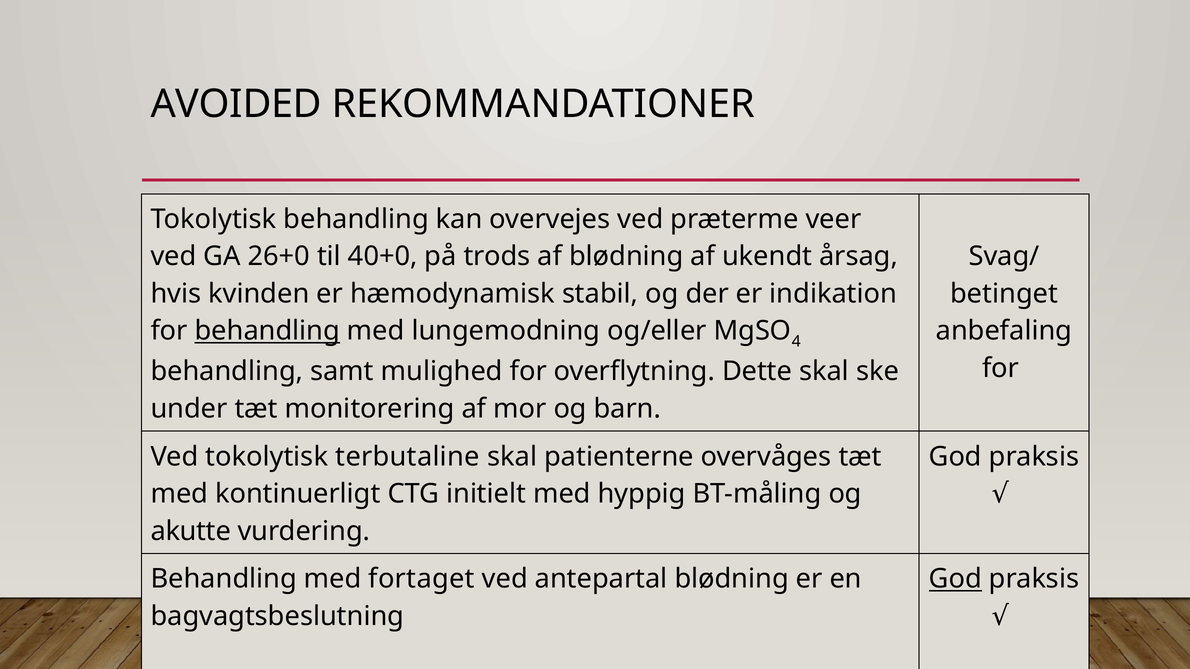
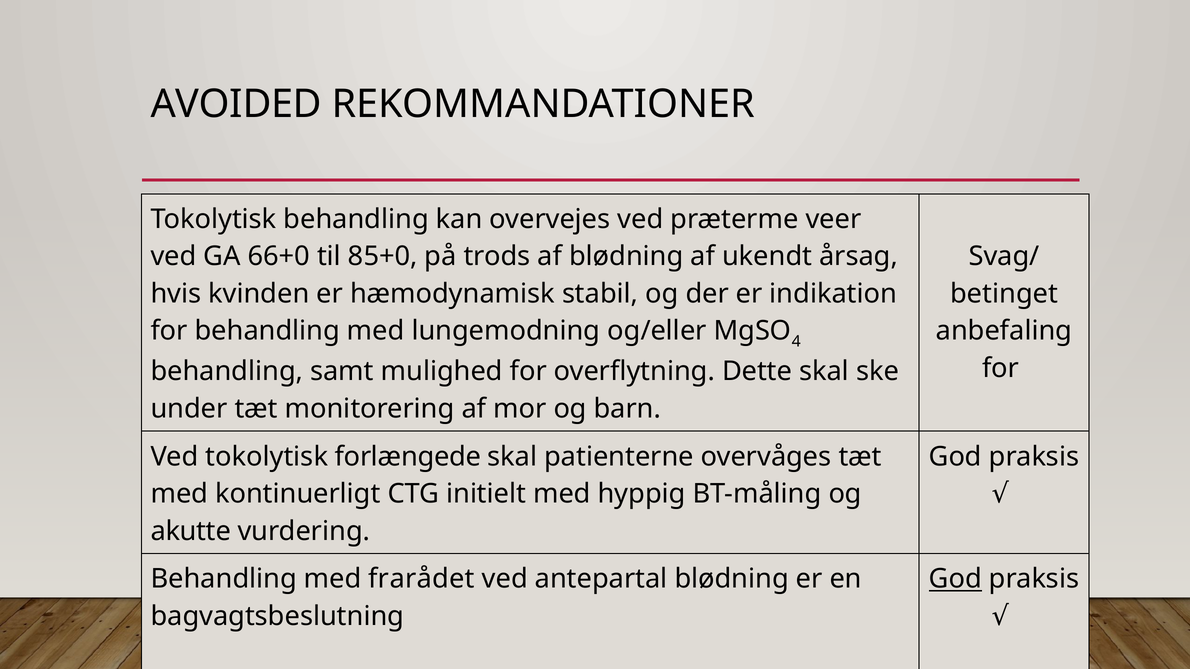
26+0: 26+0 -> 66+0
40+0: 40+0 -> 85+0
behandling at (267, 331) underline: present -> none
terbutaline: terbutaline -> forlængede
fortaget: fortaget -> frarådet
